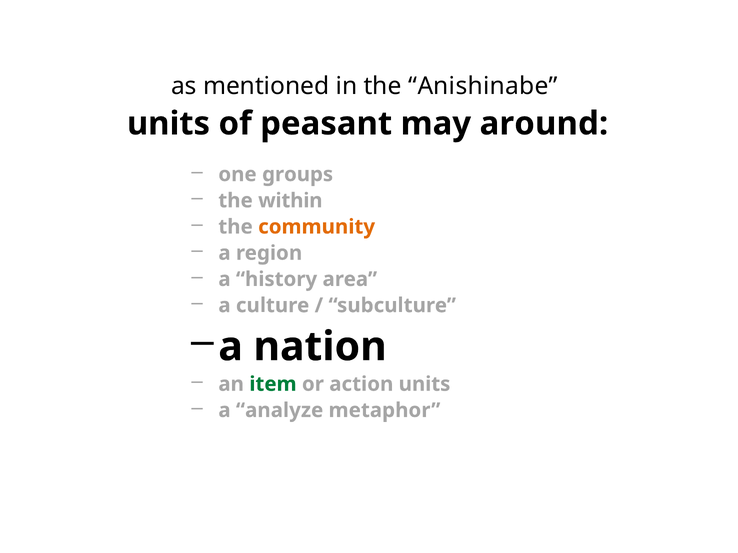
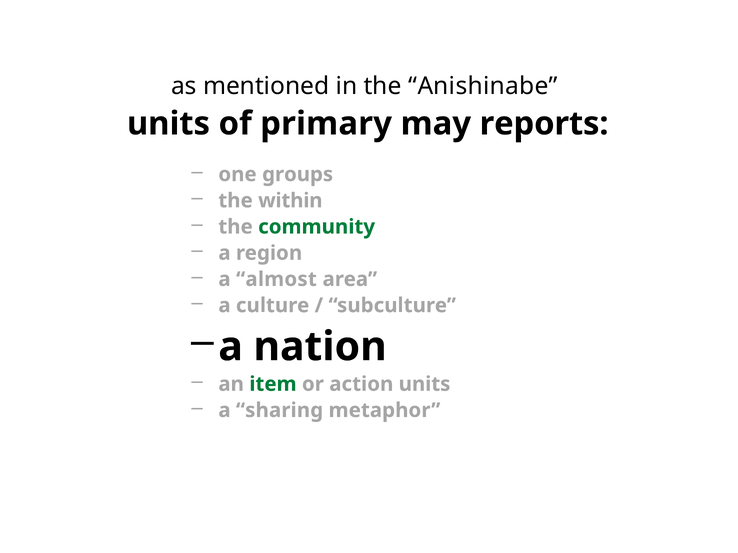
peasant: peasant -> primary
around: around -> reports
community colour: orange -> green
history: history -> almost
analyze: analyze -> sharing
